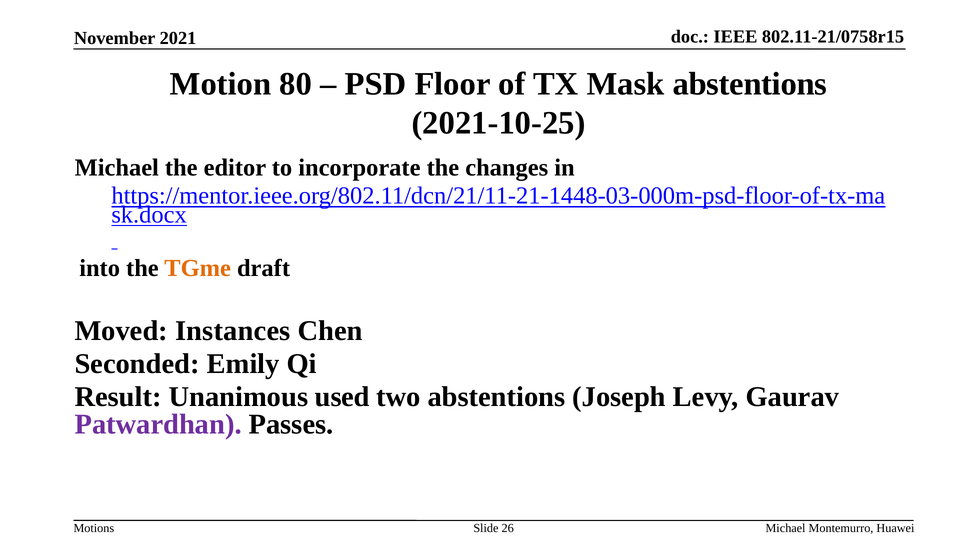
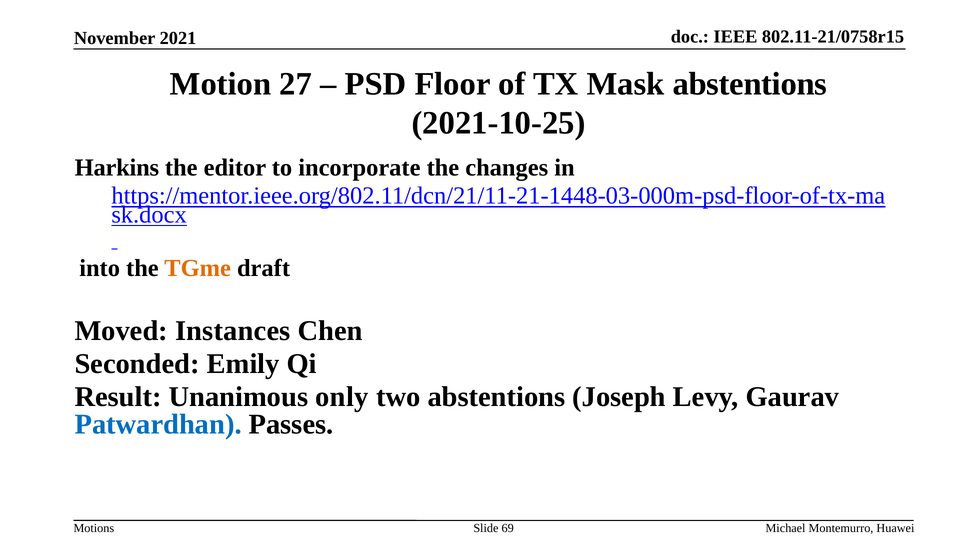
80: 80 -> 27
Michael at (117, 167): Michael -> Harkins
used: used -> only
Patwardhan colour: purple -> blue
26: 26 -> 69
